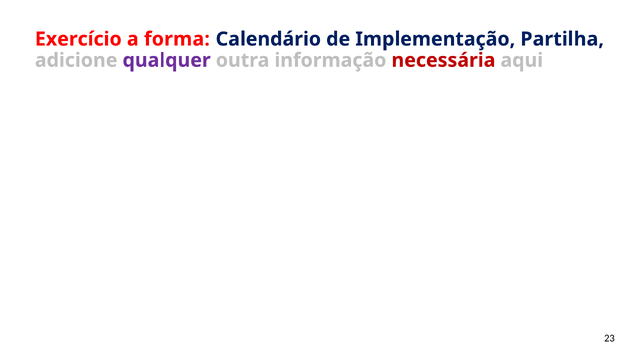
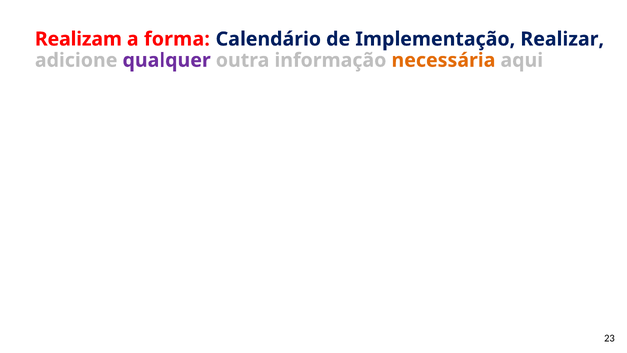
Exercício: Exercício -> Realizam
Partilha: Partilha -> Realizar
necessária colour: red -> orange
